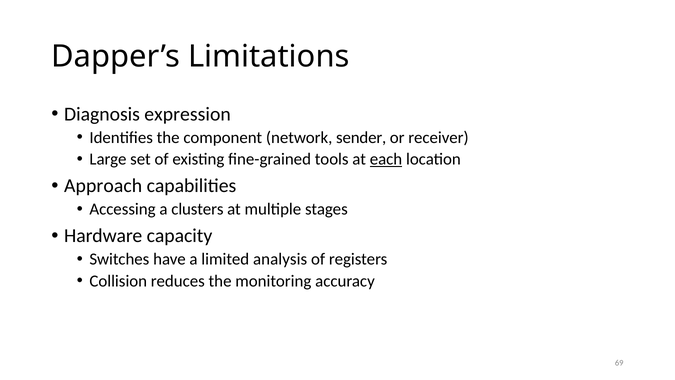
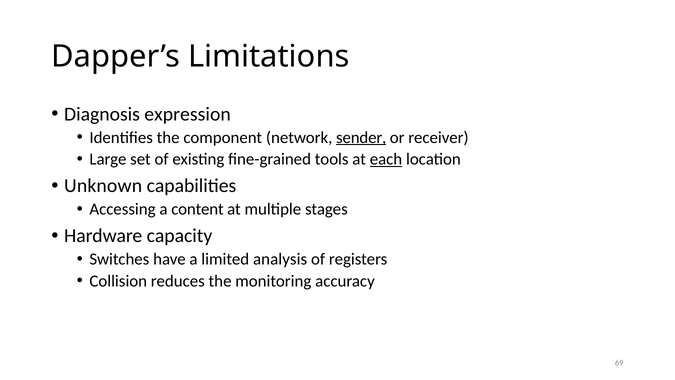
sender underline: none -> present
Approach: Approach -> Unknown
clusters: clusters -> content
